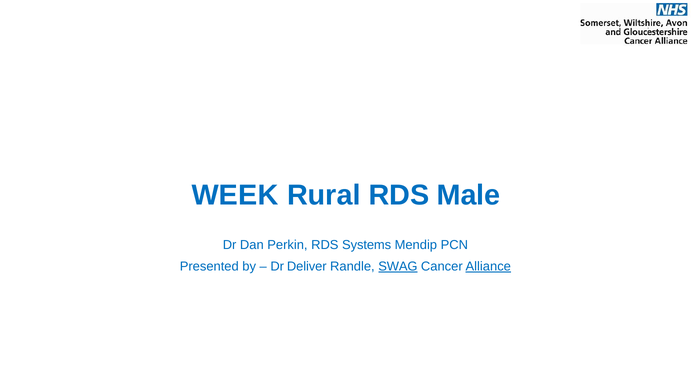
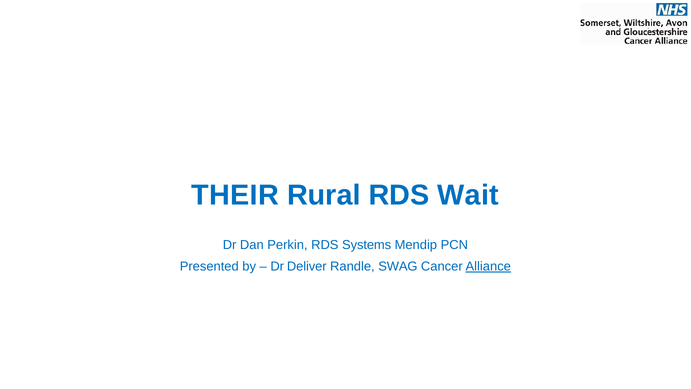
WEEK: WEEK -> THEIR
Male: Male -> Wait
SWAG underline: present -> none
